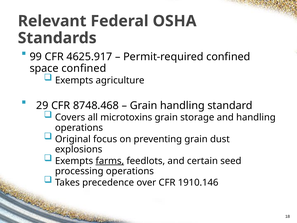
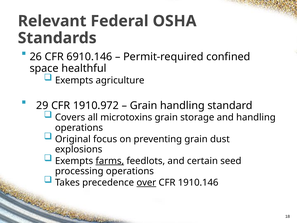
99: 99 -> 26
4625.917: 4625.917 -> 6910.146
space confined: confined -> healthful
8748.468: 8748.468 -> 1910.972
over underline: none -> present
